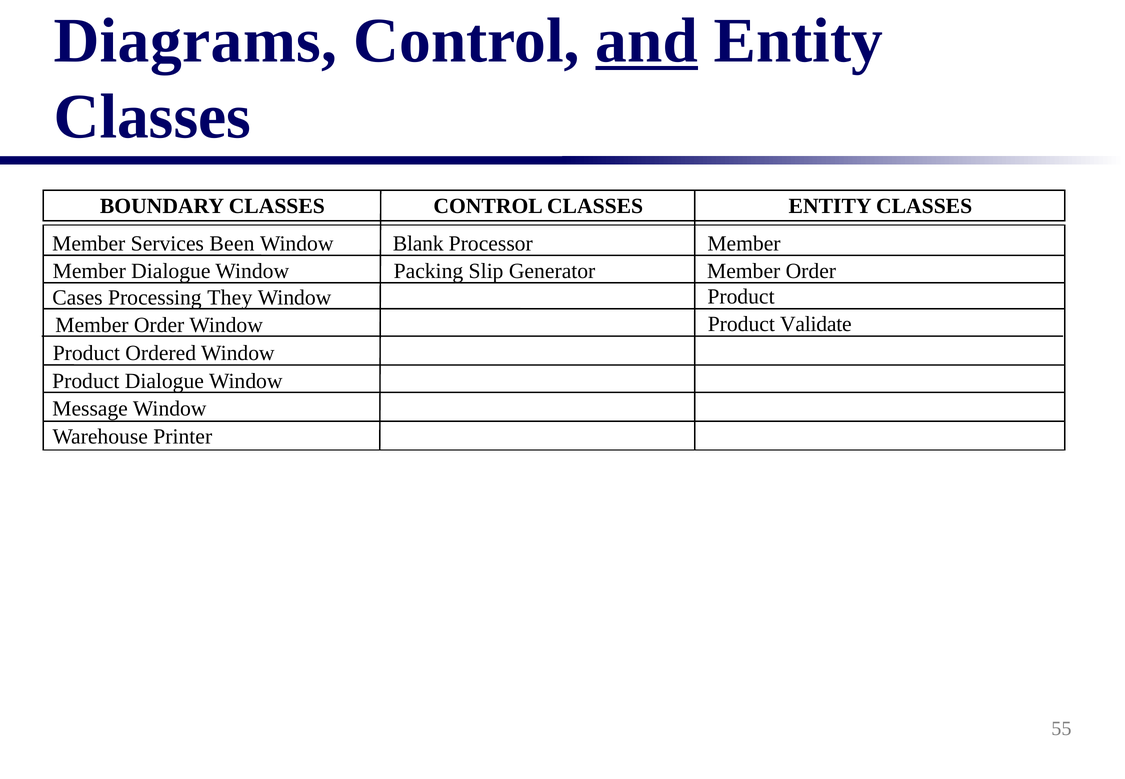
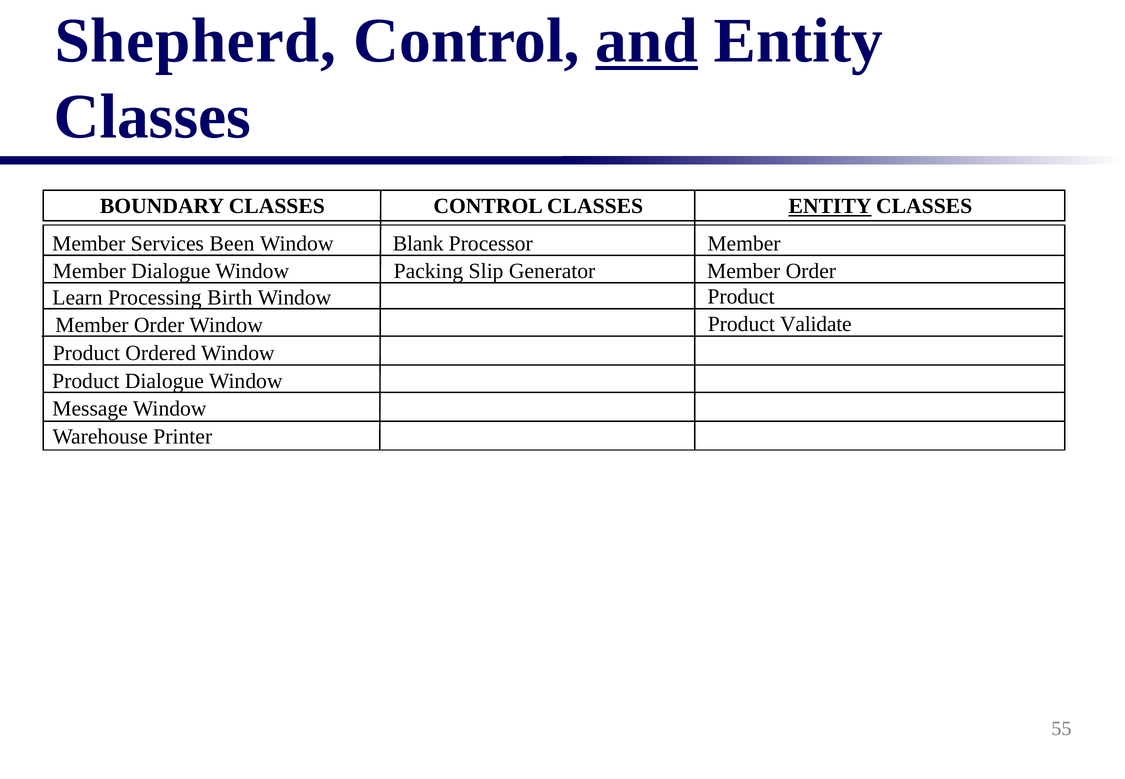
Diagrams: Diagrams -> Shepherd
ENTITY at (830, 206) underline: none -> present
Cases: Cases -> Learn
They: They -> Birth
